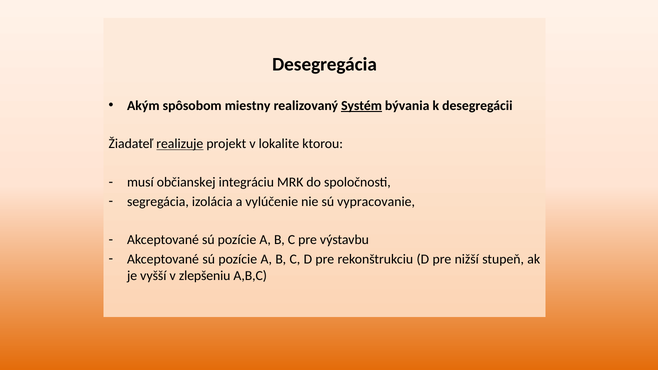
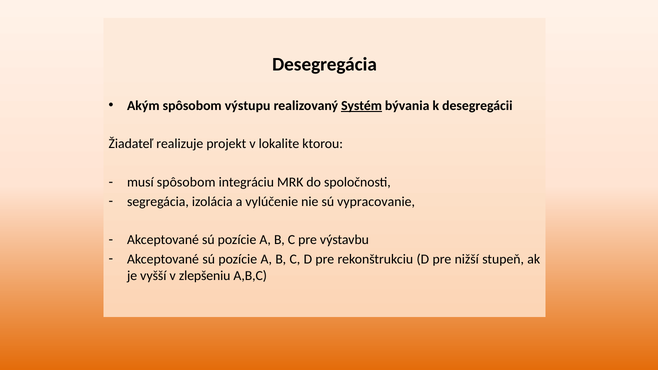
miestny: miestny -> výstupu
realizuje underline: present -> none
musí občianskej: občianskej -> spôsobom
